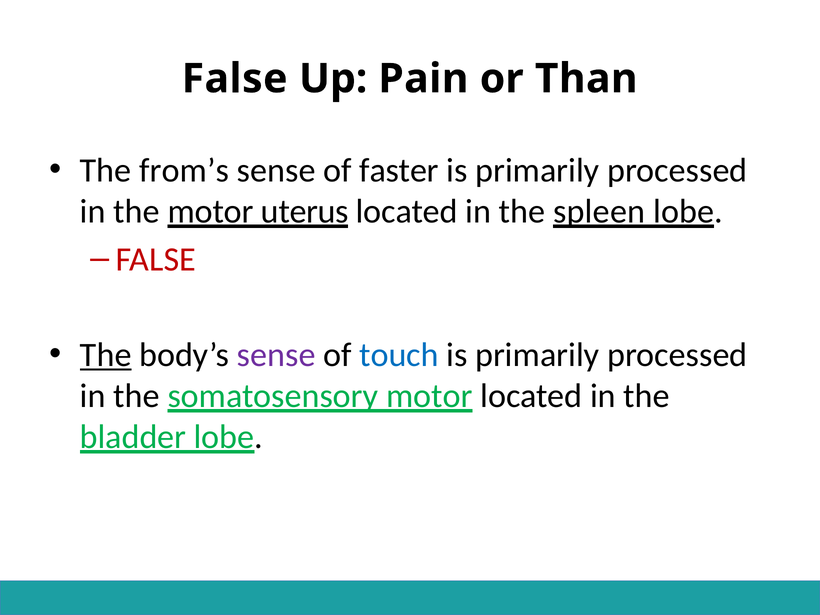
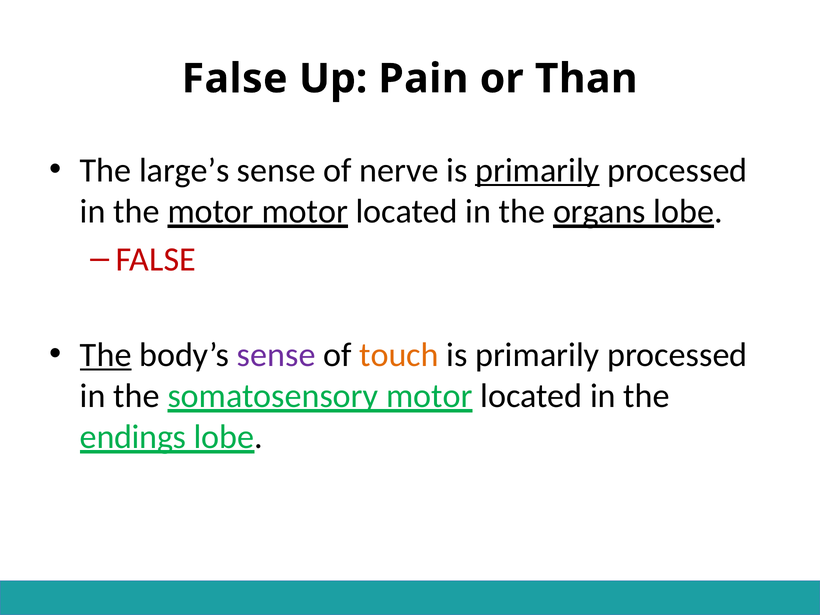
from’s: from’s -> large’s
faster: faster -> nerve
primarily at (537, 170) underline: none -> present
motor uterus: uterus -> motor
spleen: spleen -> organs
touch colour: blue -> orange
bladder: bladder -> endings
